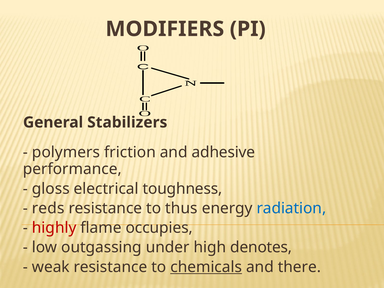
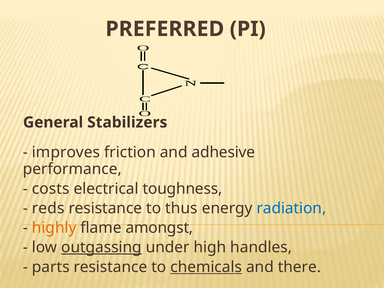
MODIFIERS: MODIFIERS -> PREFERRED
polymers: polymers -> improves
gloss: gloss -> costs
highly colour: red -> orange
occupies: occupies -> amongst
outgassing underline: none -> present
denotes: denotes -> handles
weak: weak -> parts
